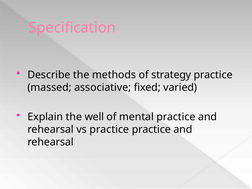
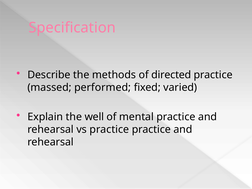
strategy: strategy -> directed
associative: associative -> performed
